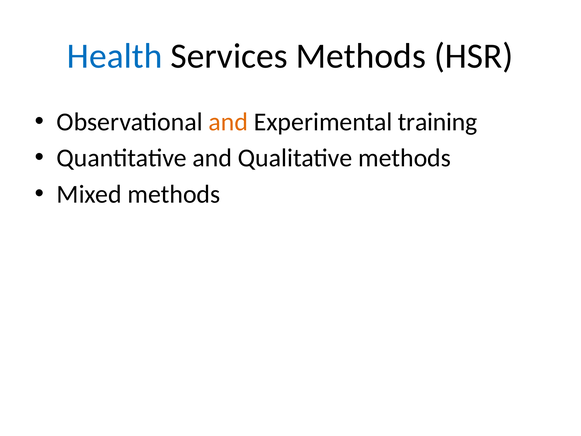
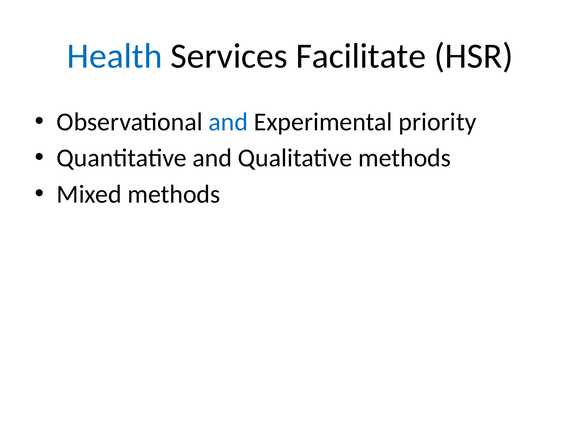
Services Methods: Methods -> Facilitate
and at (228, 122) colour: orange -> blue
training: training -> priority
